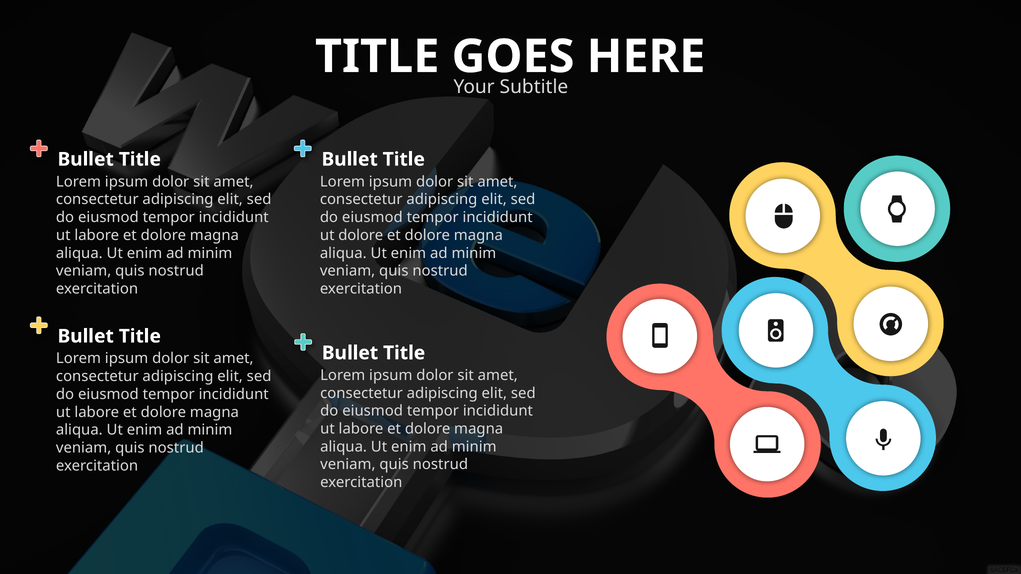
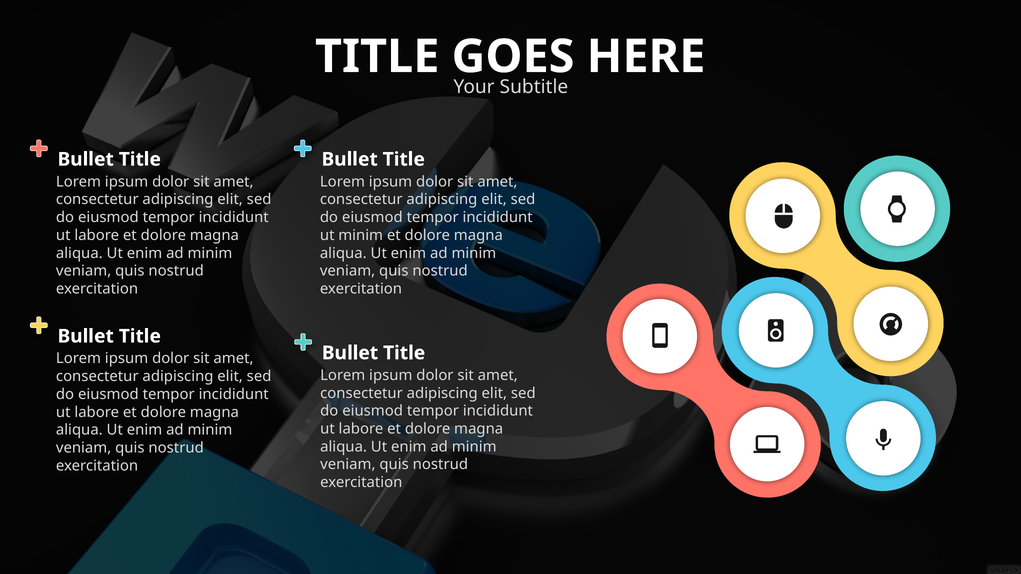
ut dolore: dolore -> minim
